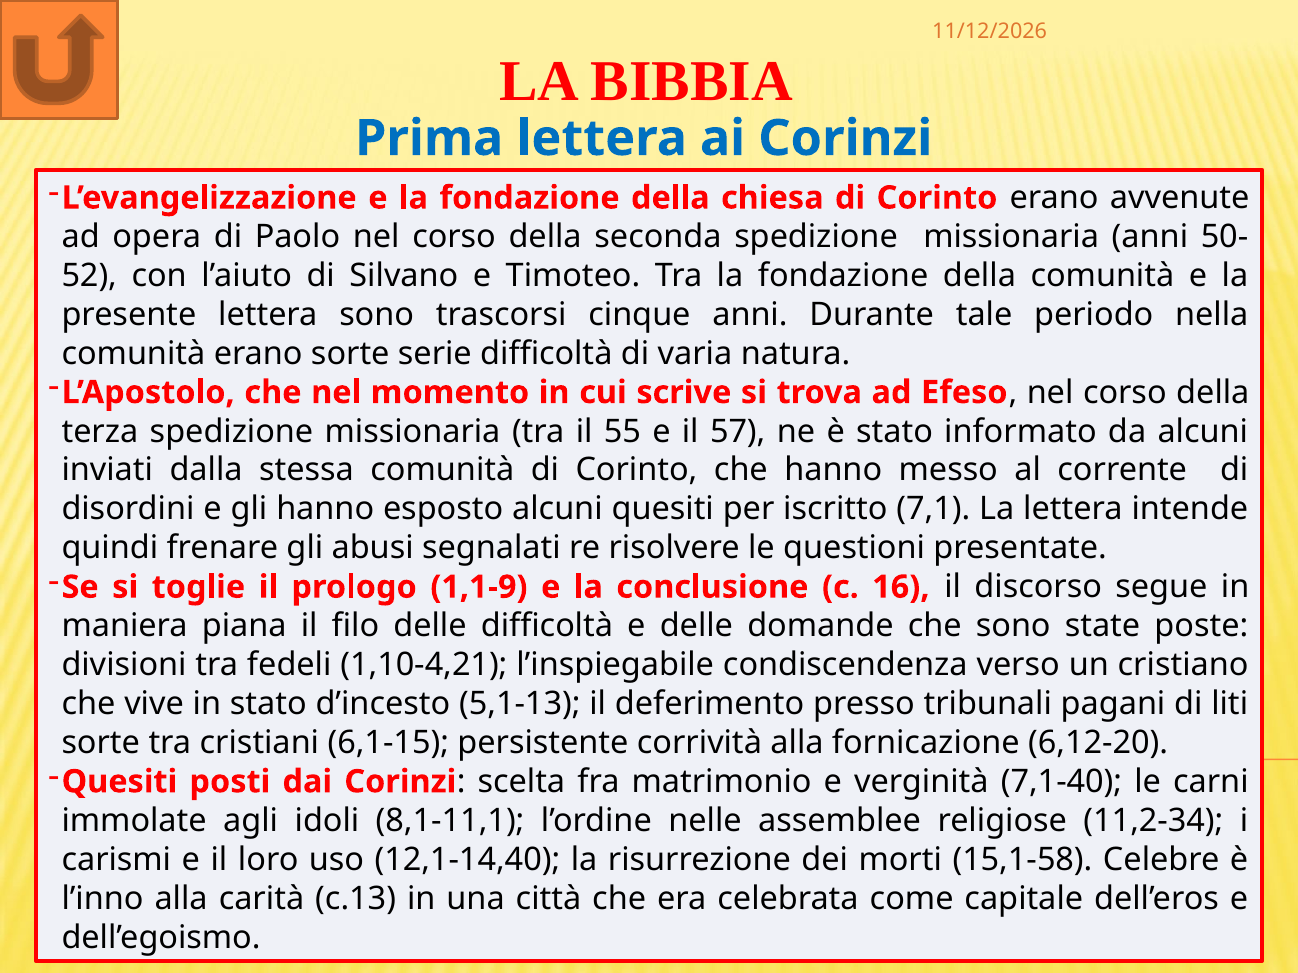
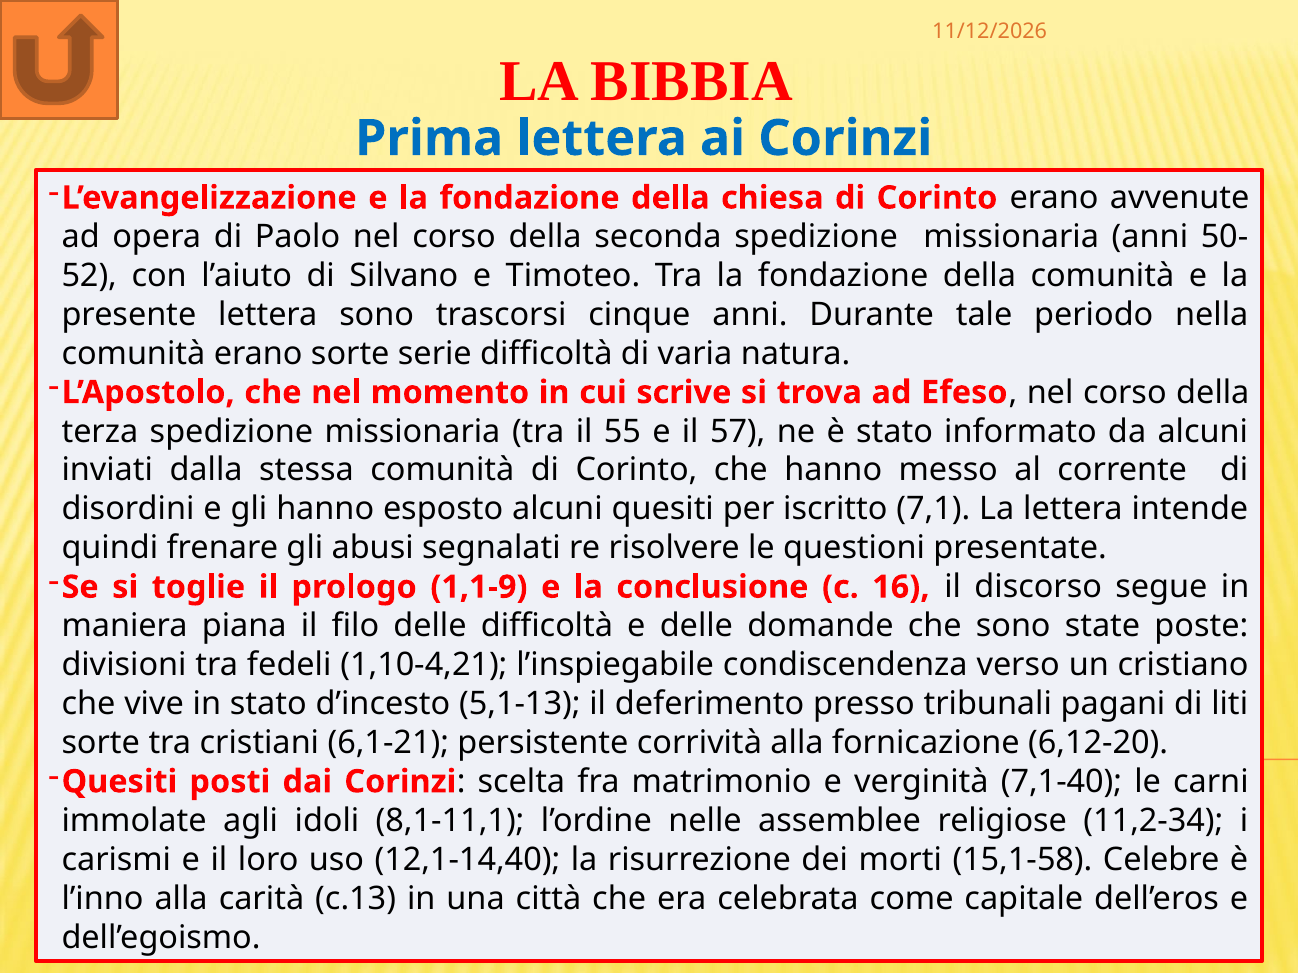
6,1-15: 6,1-15 -> 6,1-21
